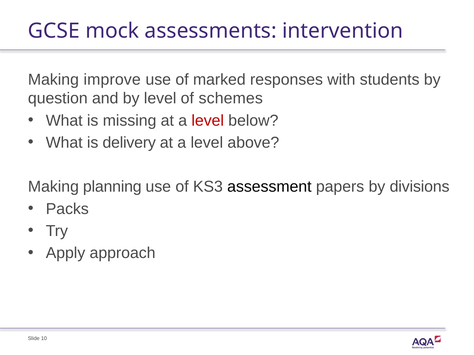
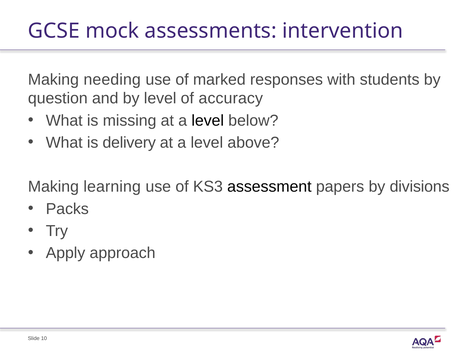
improve: improve -> needing
schemes: schemes -> accuracy
level at (208, 121) colour: red -> black
planning: planning -> learning
